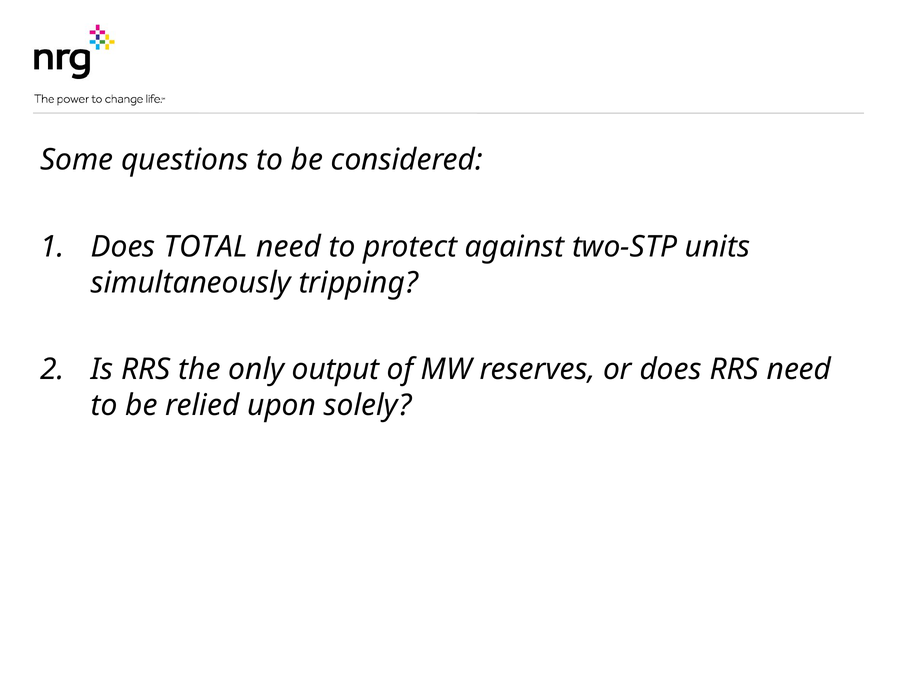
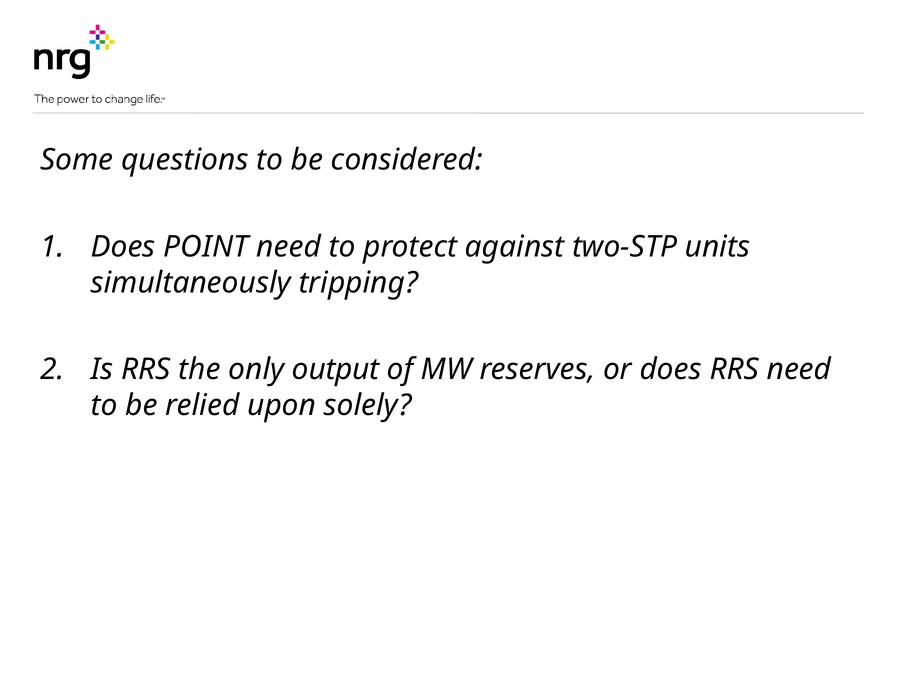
TOTAL: TOTAL -> POINT
